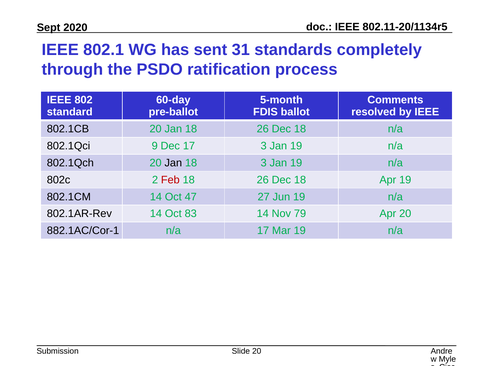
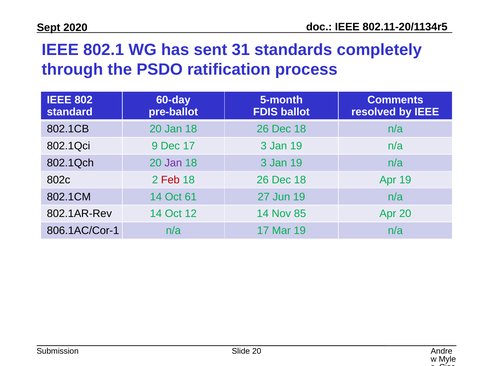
Jan at (173, 163) colour: black -> purple
47: 47 -> 61
83: 83 -> 12
79: 79 -> 85
882.1AC/Cor-1: 882.1AC/Cor-1 -> 806.1AC/Cor-1
